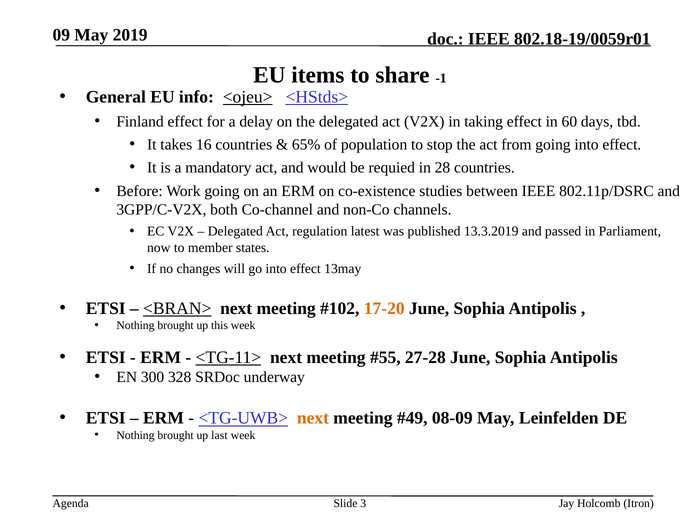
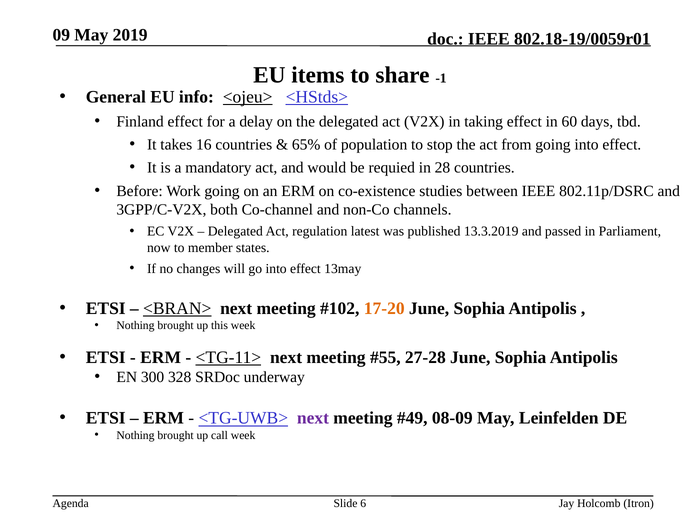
next at (313, 418) colour: orange -> purple
last: last -> call
3: 3 -> 6
